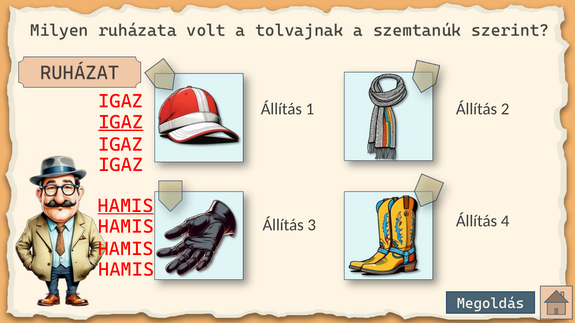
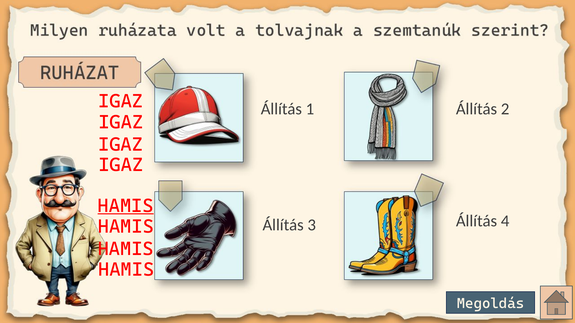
IGAZ at (121, 122) underline: present -> none
